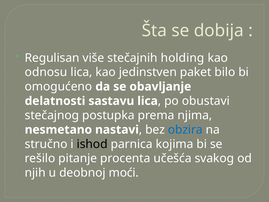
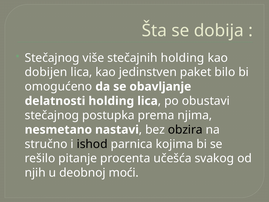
Regulisan at (52, 58): Regulisan -> Stečajnog
odnosu: odnosu -> dobijen
delatnosti sastavu: sastavu -> holding
obzira colour: blue -> black
